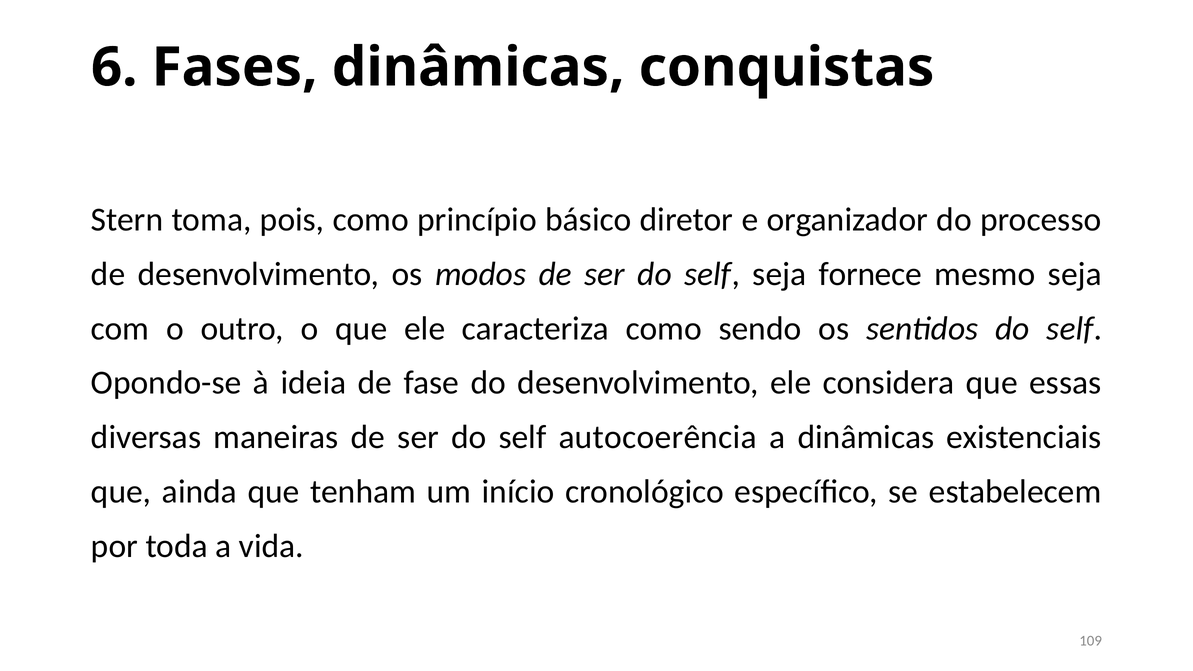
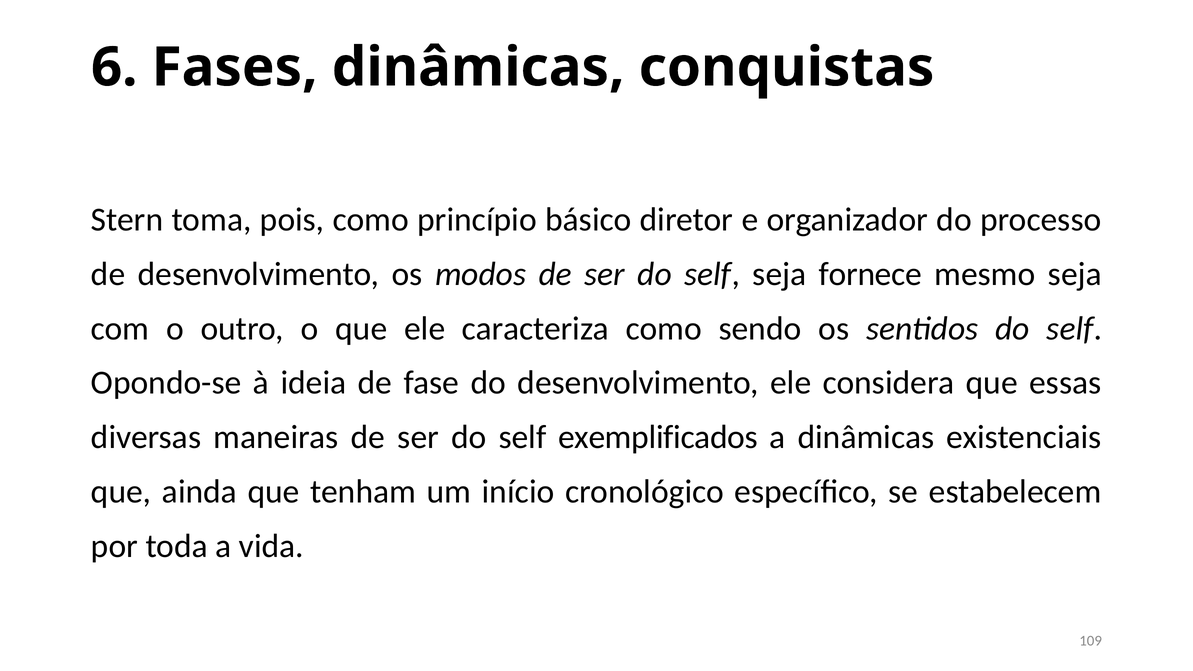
autocoerência: autocoerência -> exemplificados
